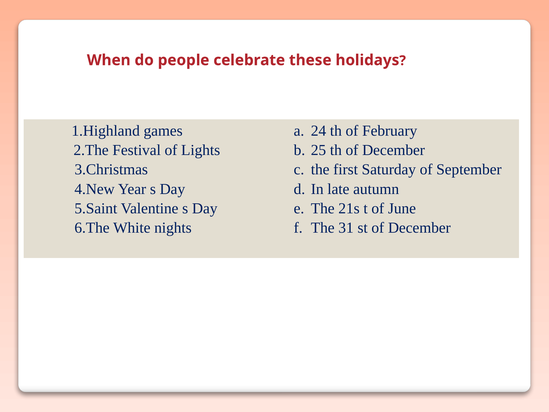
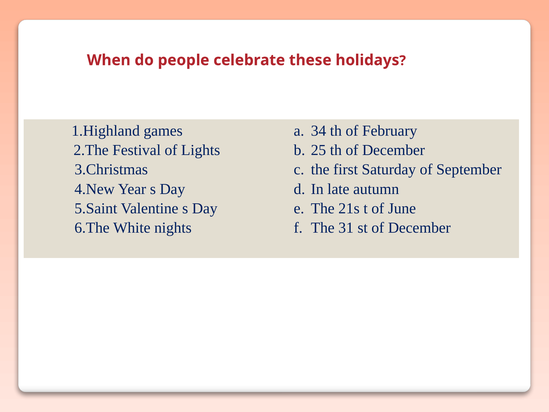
24: 24 -> 34
